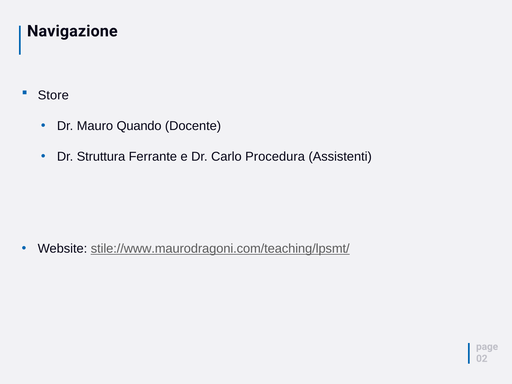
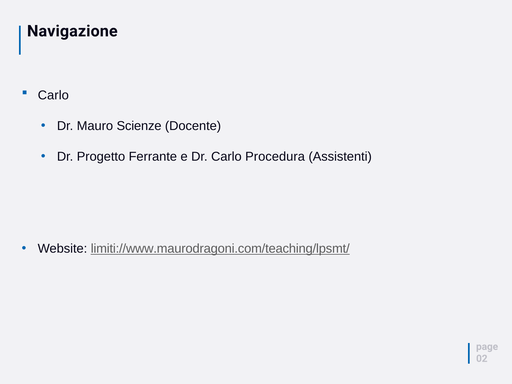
Store at (53, 95): Store -> Carlo
Quando: Quando -> Scienze
Struttura: Struttura -> Progetto
stile://www.maurodragoni.com/teaching/lpsmt/: stile://www.maurodragoni.com/teaching/lpsmt/ -> limiti://www.maurodragoni.com/teaching/lpsmt/
